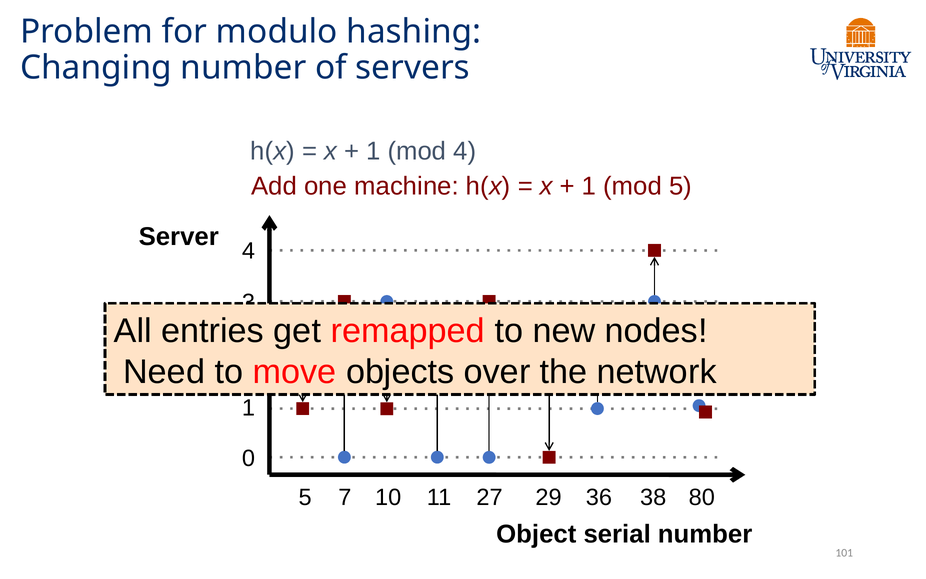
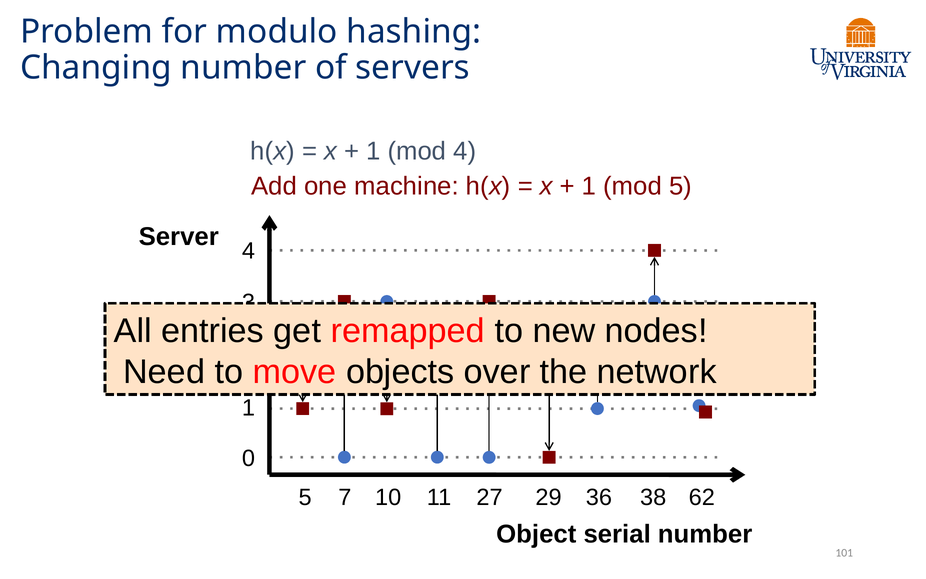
80: 80 -> 62
